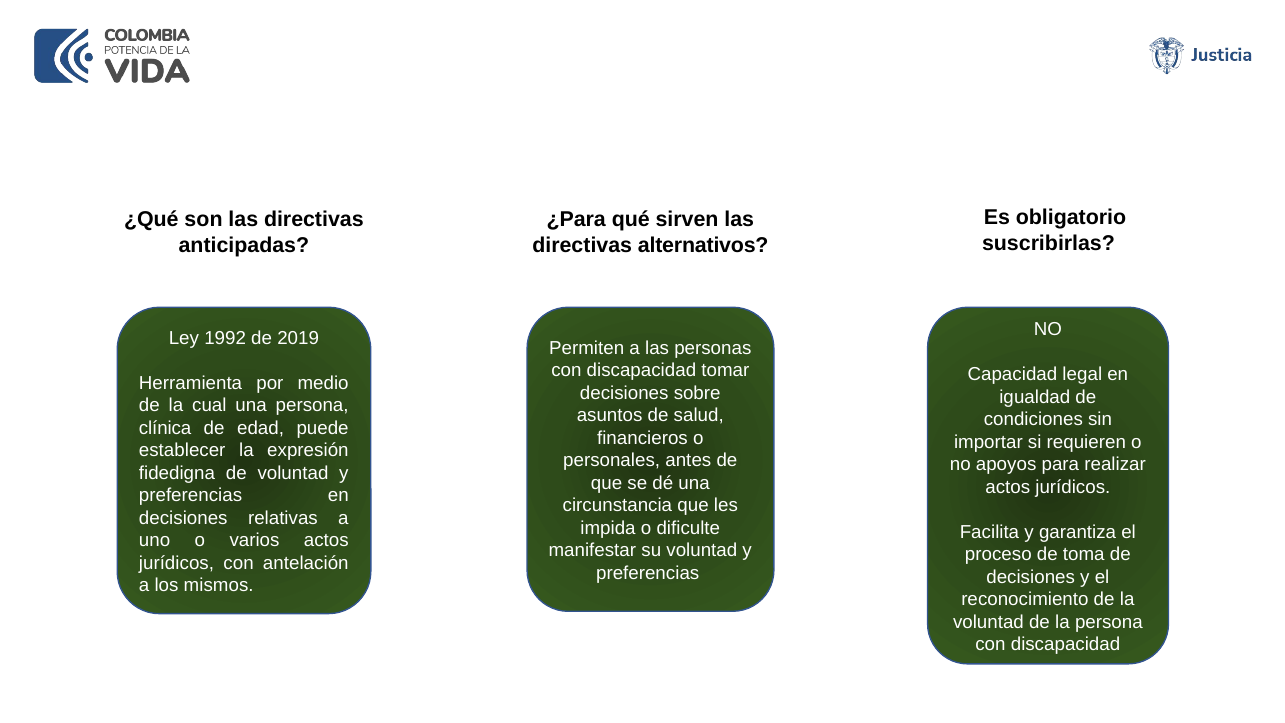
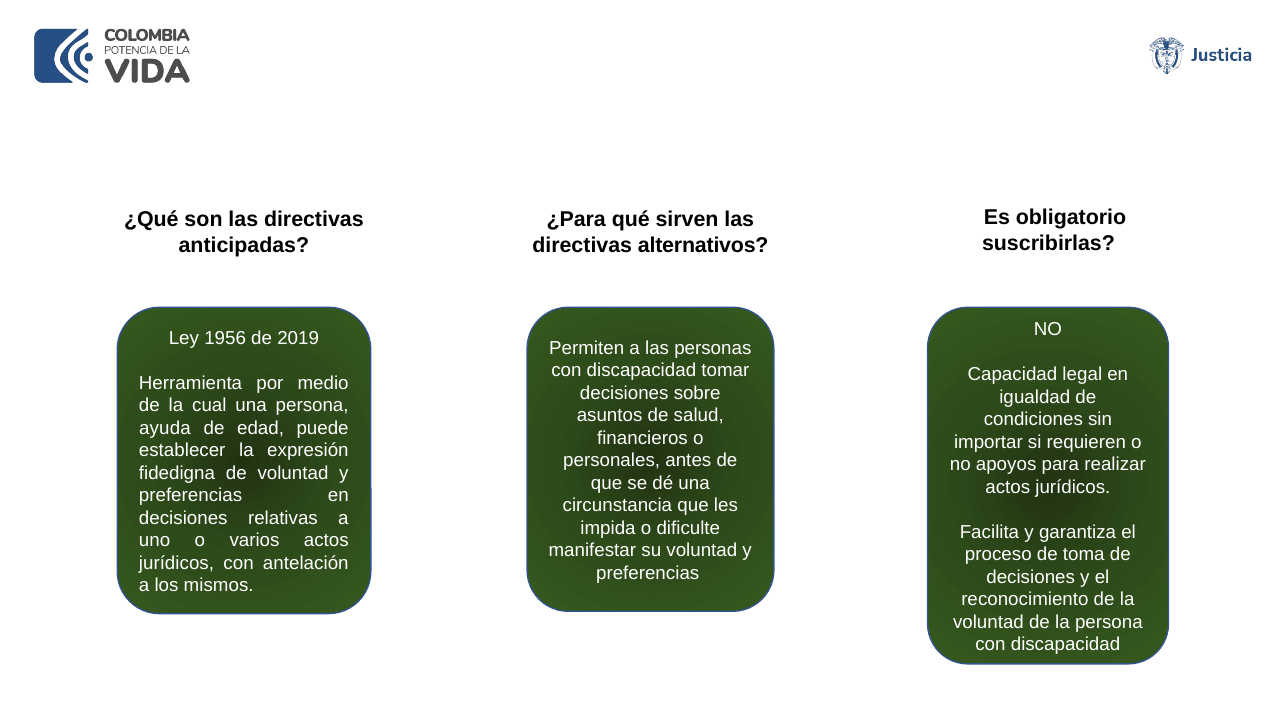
1992: 1992 -> 1956
clínica: clínica -> ayuda
